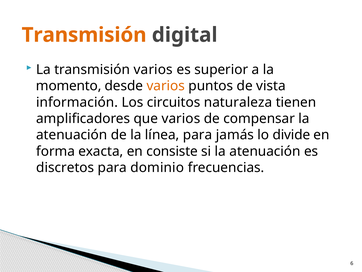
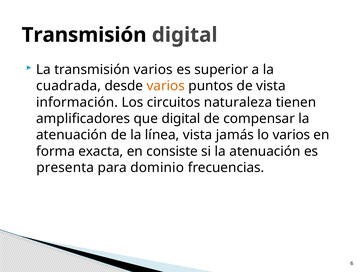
Transmisión at (84, 35) colour: orange -> black
momento: momento -> cuadrada
que varios: varios -> digital
línea para: para -> vista
lo divide: divide -> varios
discretos: discretos -> presenta
